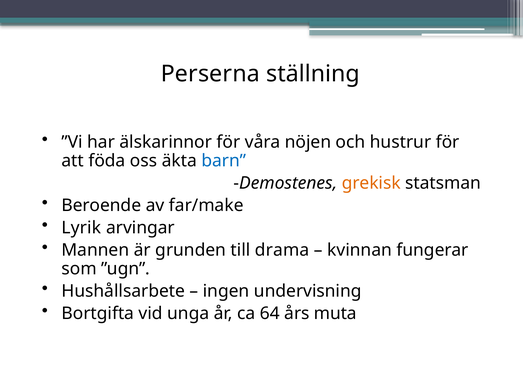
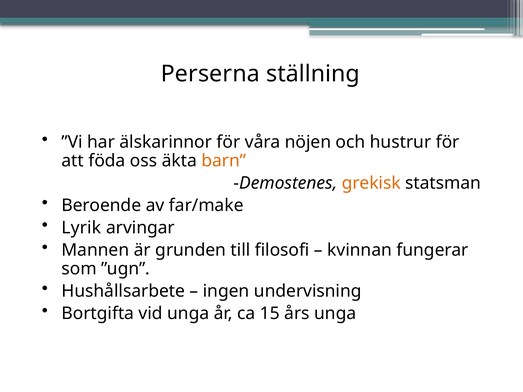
barn colour: blue -> orange
drama: drama -> filosofi
64: 64 -> 15
års muta: muta -> unga
